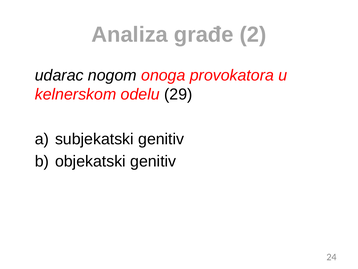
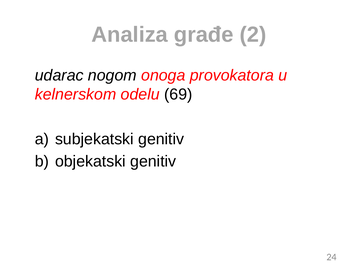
29: 29 -> 69
